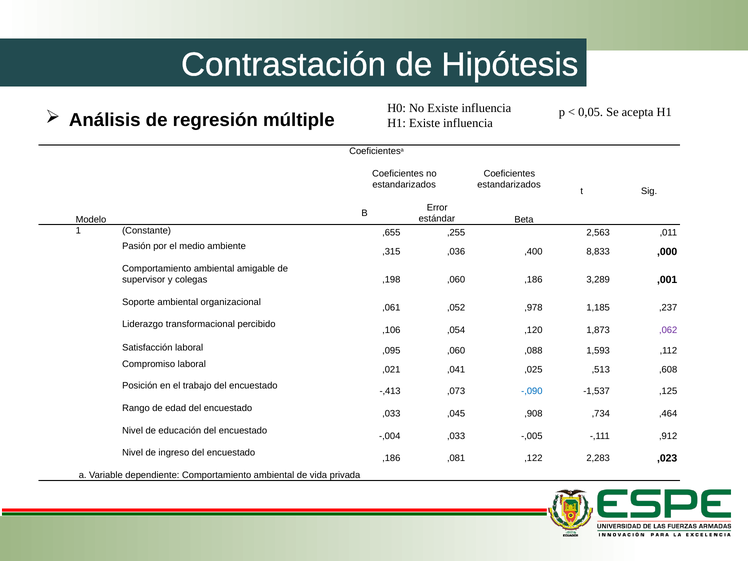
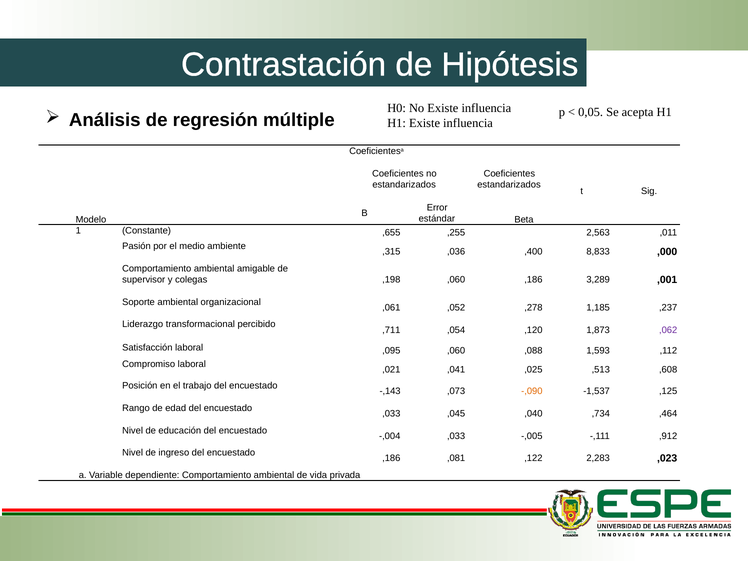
,978: ,978 -> ,278
,106: ,106 -> ,711
-,413: -,413 -> -,143
-,090 colour: blue -> orange
,908: ,908 -> ,040
